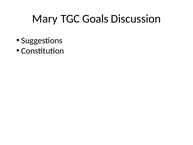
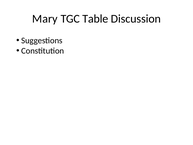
Goals: Goals -> Table
